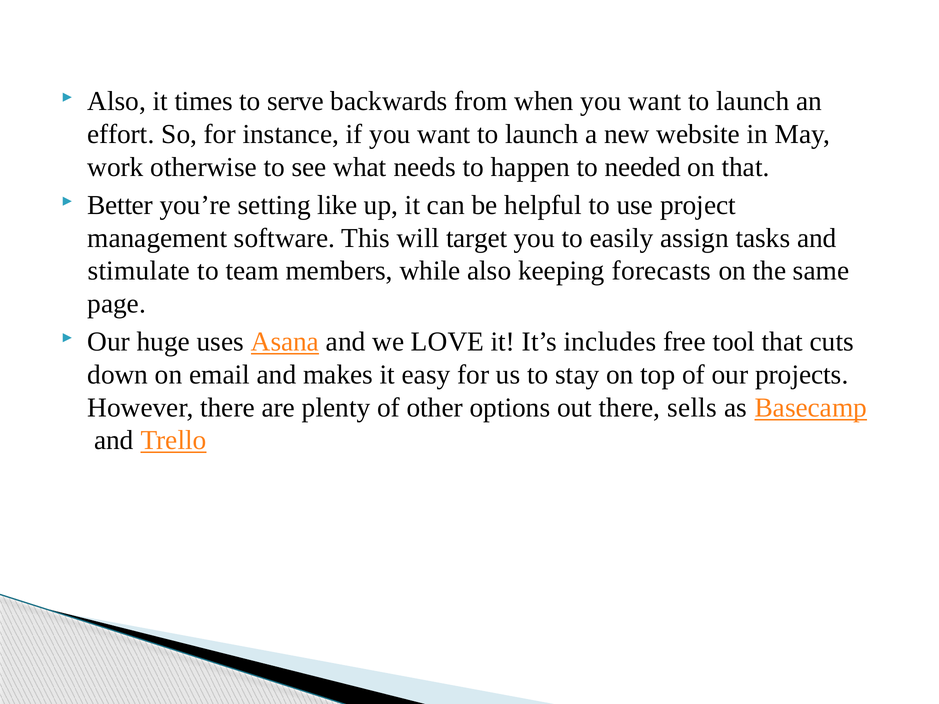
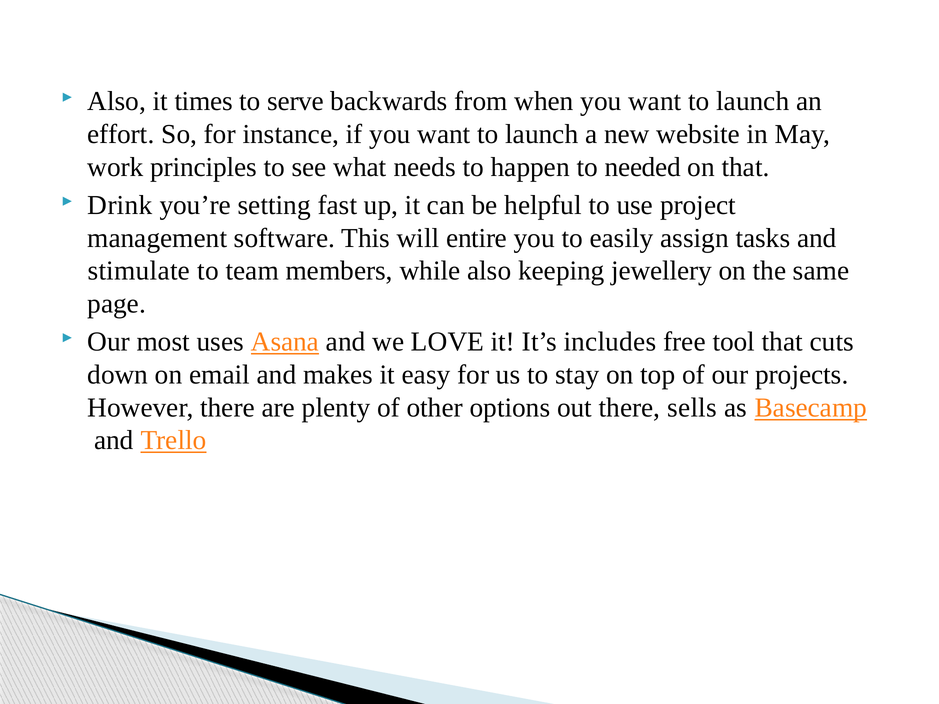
otherwise: otherwise -> principles
Better: Better -> Drink
like: like -> fast
target: target -> entire
forecasts: forecasts -> jewellery
huge: huge -> most
